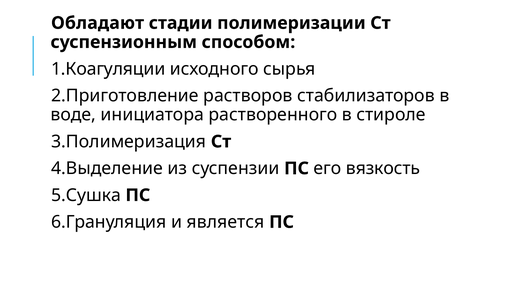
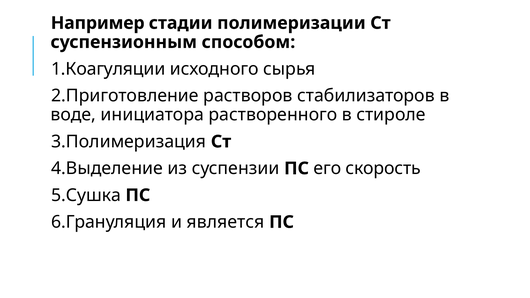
Обладают: Обладают -> Например
вязкость: вязкость -> скорость
